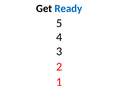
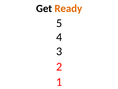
Ready colour: blue -> orange
